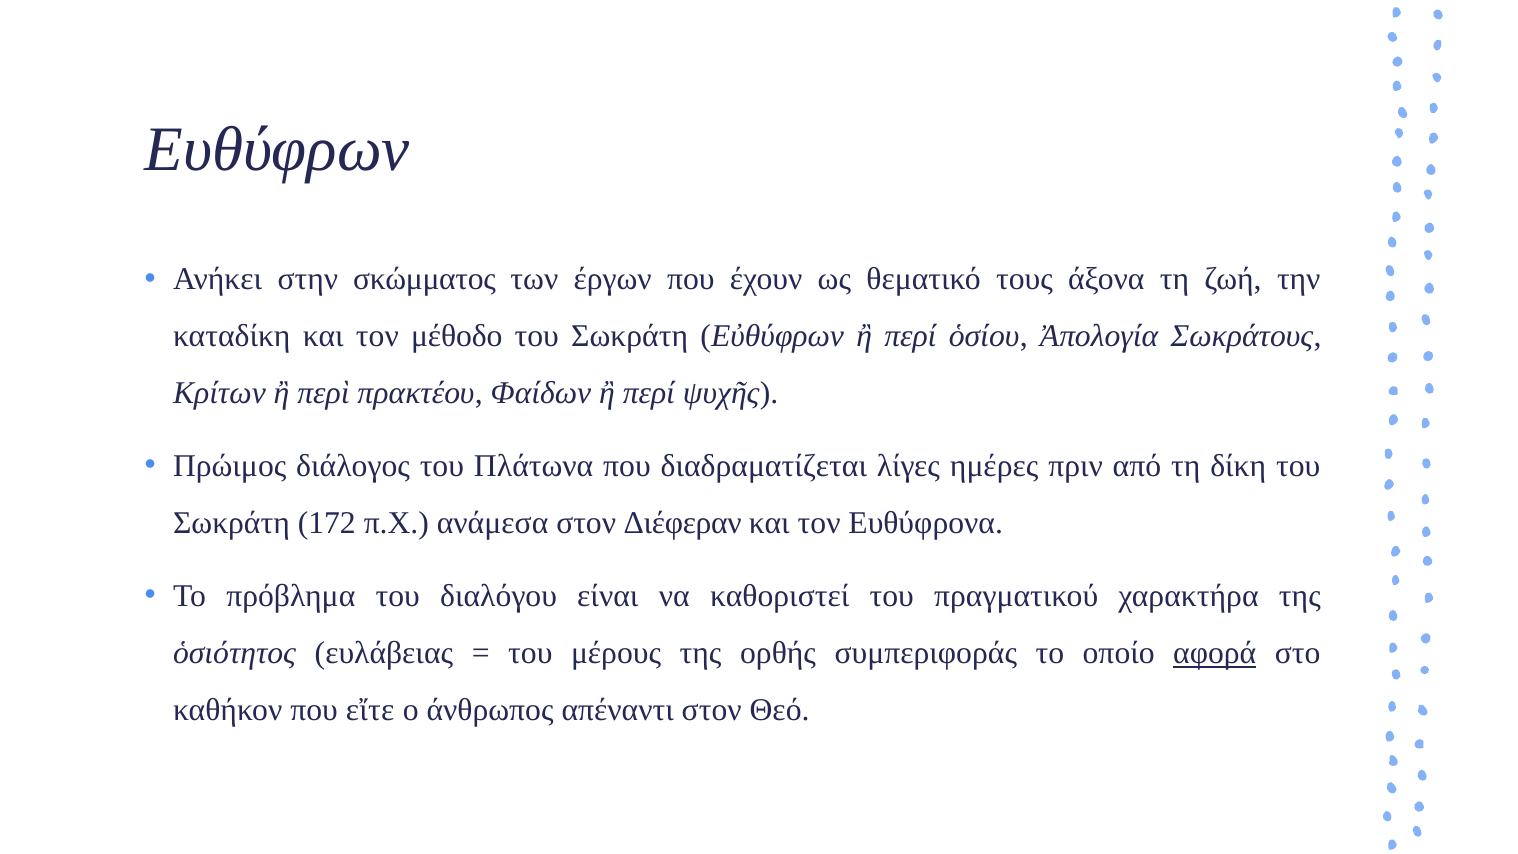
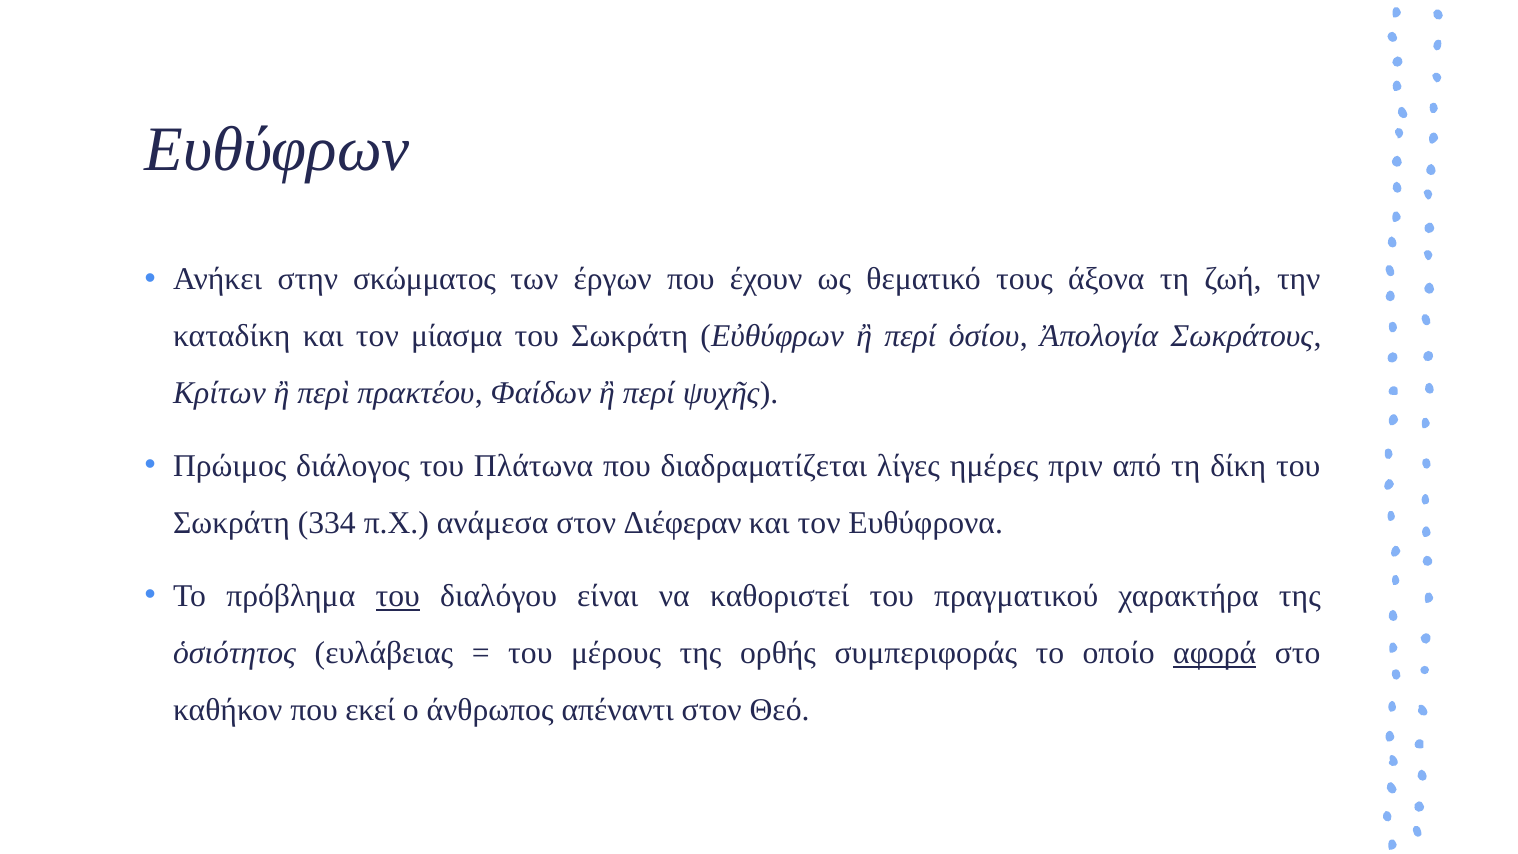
μέθοδο: μέθοδο -> μίασμα
172: 172 -> 334
του at (398, 596) underline: none -> present
εἴτε: εἴτε -> εκεί
